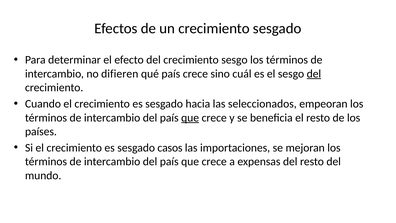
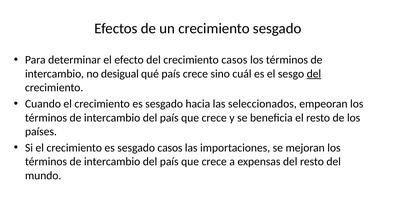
crecimiento sesgo: sesgo -> casos
difieren: difieren -> desigual
que at (190, 118) underline: present -> none
